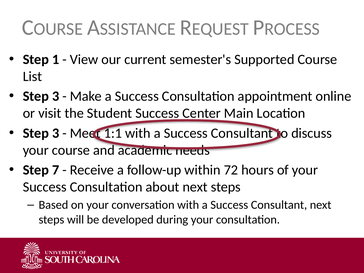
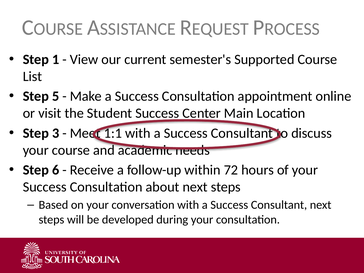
3 at (56, 96): 3 -> 5
7: 7 -> 6
